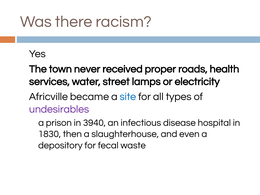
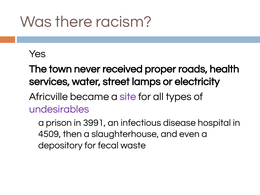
site colour: blue -> purple
3940: 3940 -> 3991
1830: 1830 -> 4509
